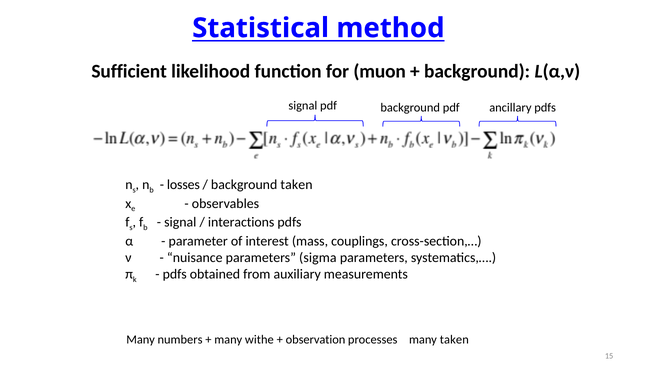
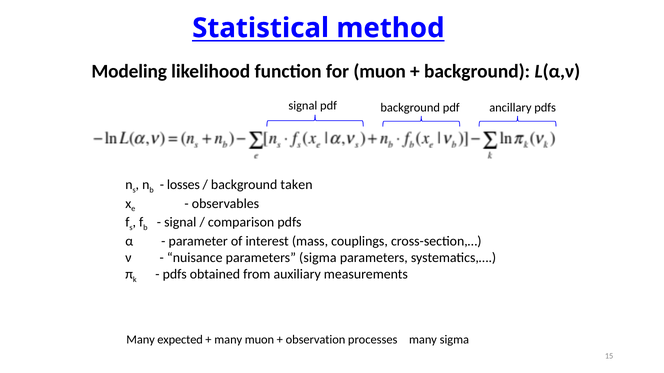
Sufficient: Sufficient -> Modeling
interactions: interactions -> comparison
numbers: numbers -> expected
many withe: withe -> muon
many taken: taken -> sigma
